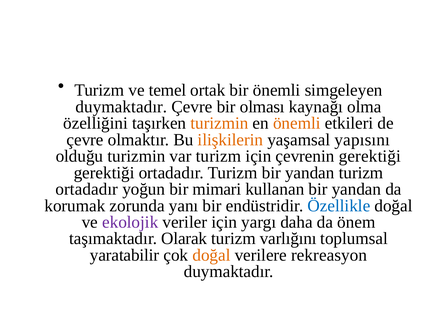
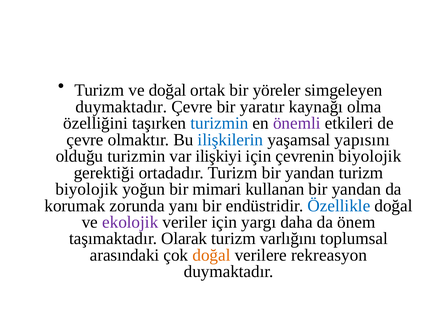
ve temel: temel -> doğal
bir önemli: önemli -> yöreler
olması: olması -> yaratır
turizmin at (219, 123) colour: orange -> blue
önemli at (297, 123) colour: orange -> purple
ilişkilerin colour: orange -> blue
var turizm: turizm -> ilişkiyi
çevrenin gerektiği: gerektiği -> biyolojik
ortadadır at (87, 189): ortadadır -> biyolojik
yaratabilir: yaratabilir -> arasındaki
